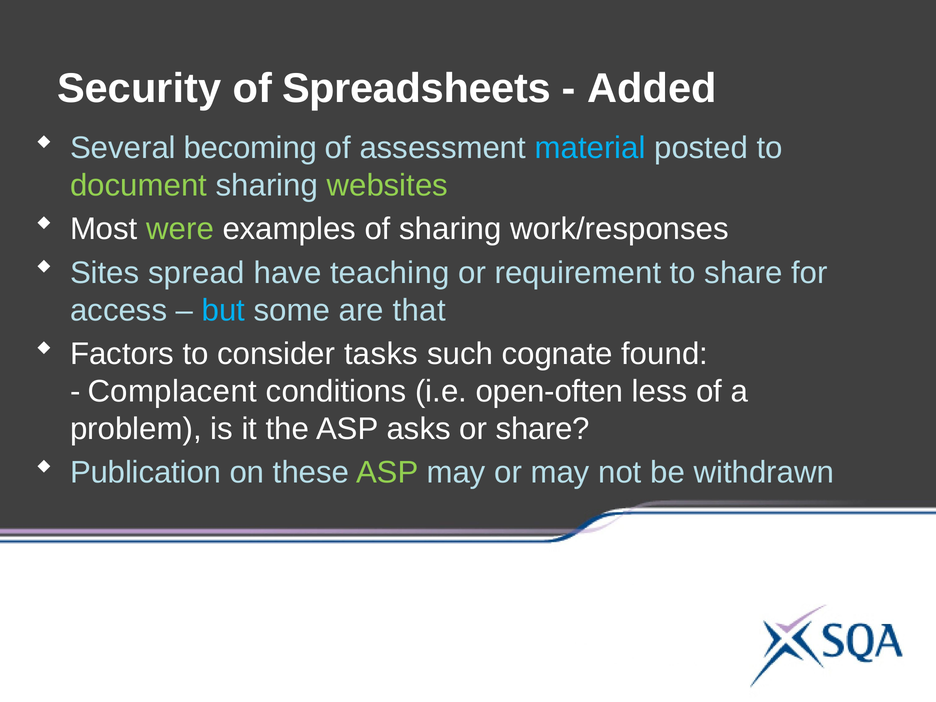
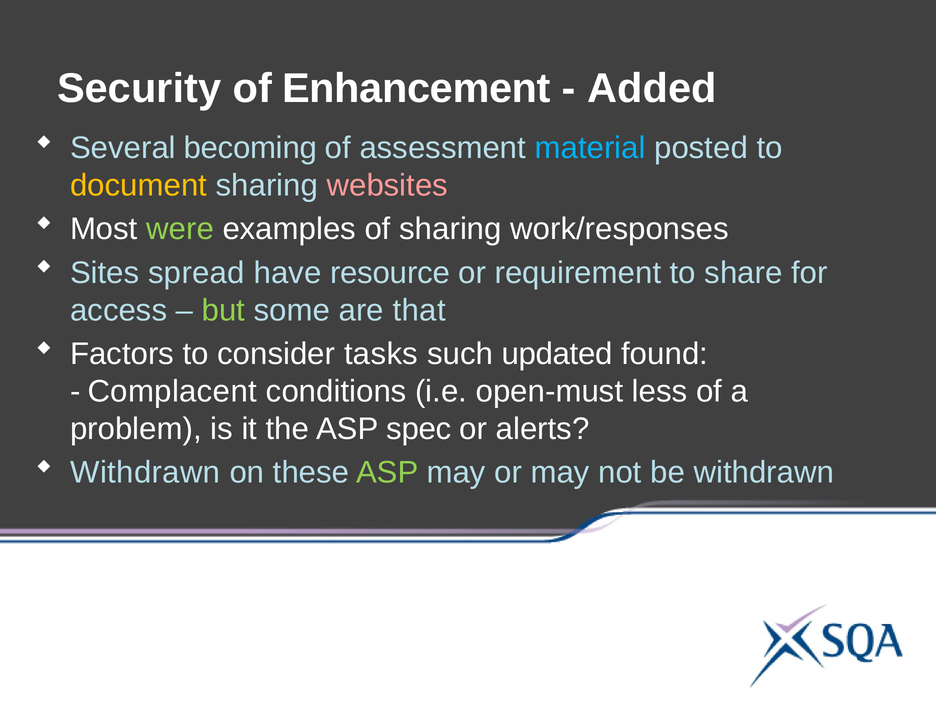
Spreadsheets: Spreadsheets -> Enhancement
document colour: light green -> yellow
websites colour: light green -> pink
teaching: teaching -> resource
but colour: light blue -> light green
cognate: cognate -> updated
open-often: open-often -> open-must
asks: asks -> spec
or share: share -> alerts
Publication at (146, 472): Publication -> Withdrawn
